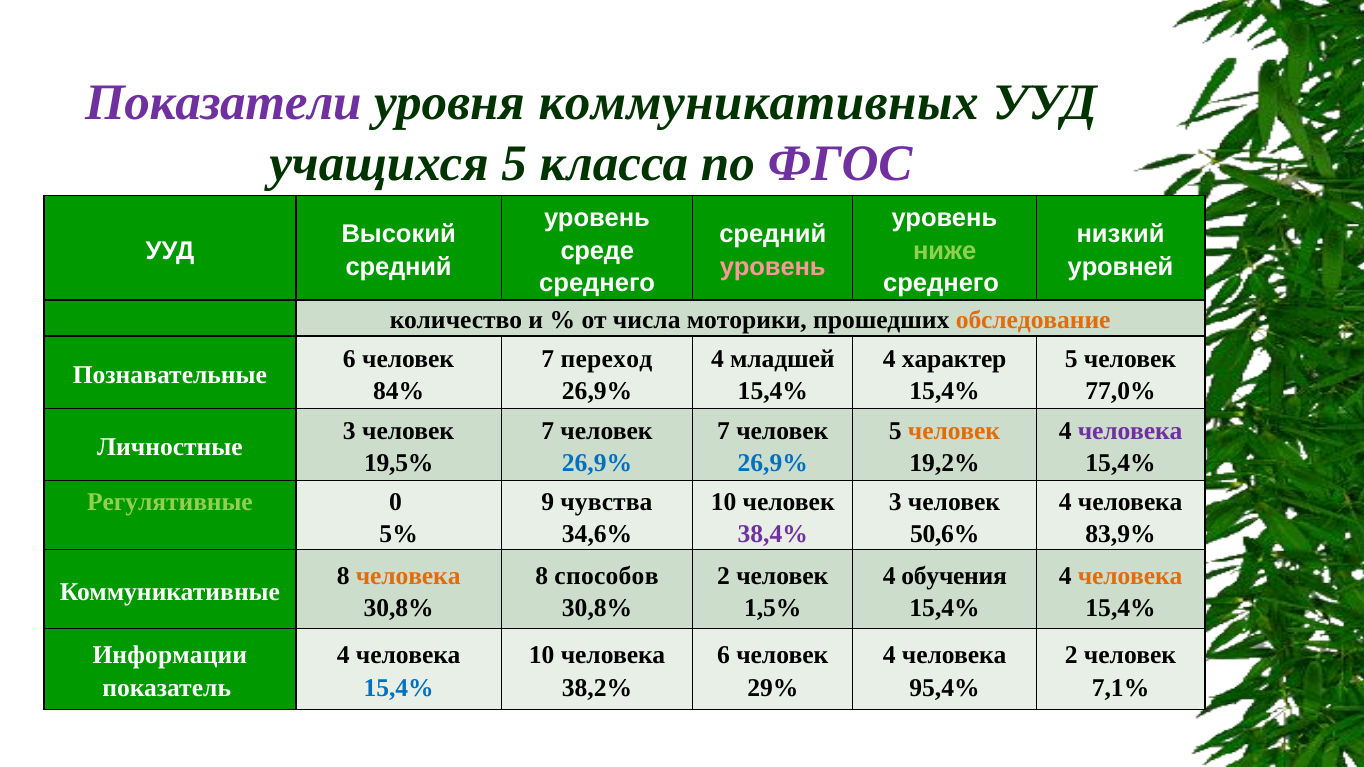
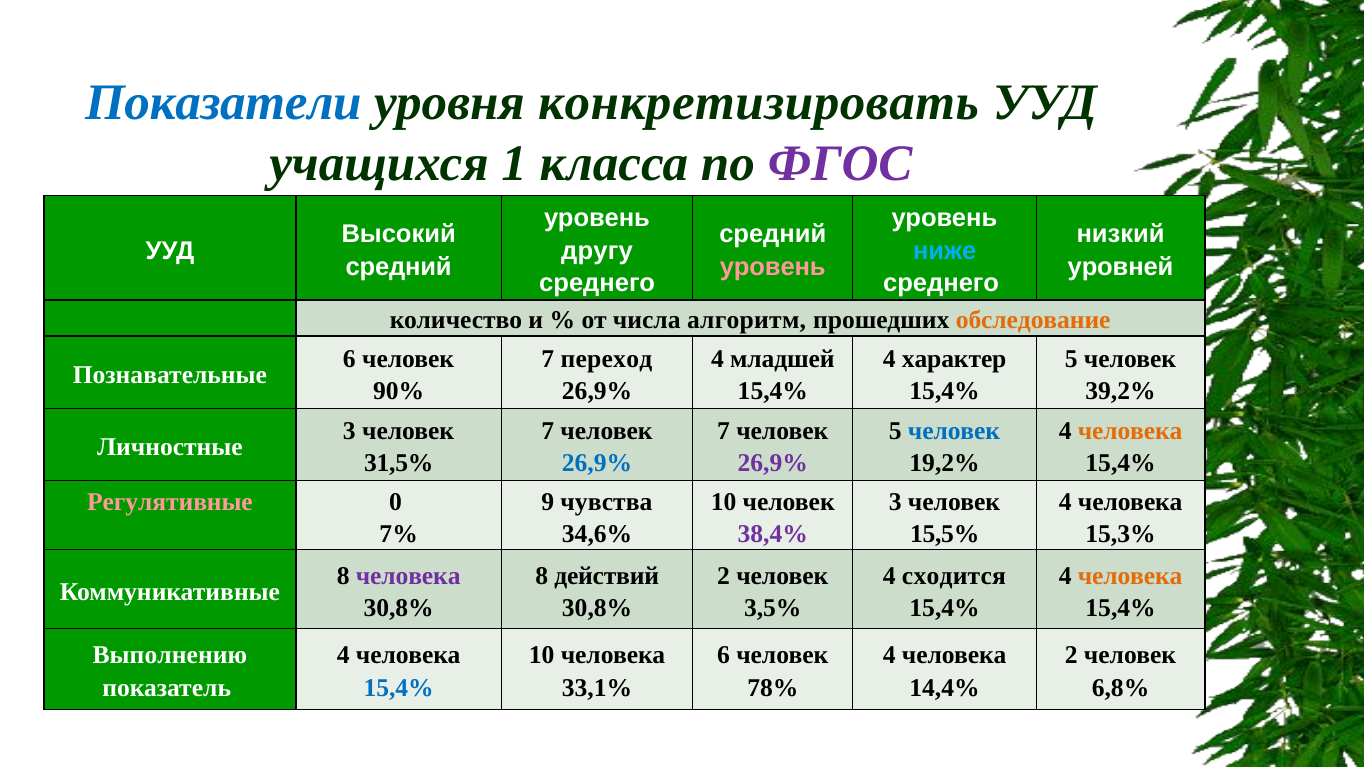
Показатели colour: purple -> blue
коммуникативных: коммуникативных -> конкретизировать
учащихся 5: 5 -> 1
среде: среде -> другу
ниже colour: light green -> light blue
моторики: моторики -> алгоритм
84%: 84% -> 90%
77,0%: 77,0% -> 39,2%
человек at (954, 431) colour: orange -> blue
человека at (1130, 431) colour: purple -> orange
19,5%: 19,5% -> 31,5%
26,9% at (773, 464) colour: blue -> purple
Регулятивные colour: light green -> pink
5%: 5% -> 7%
50,6%: 50,6% -> 15,5%
83,9%: 83,9% -> 15,3%
человека at (408, 576) colour: orange -> purple
способов: способов -> действий
обучения: обучения -> сходится
1,5%: 1,5% -> 3,5%
Информации: Информации -> Выполнению
38,2%: 38,2% -> 33,1%
29%: 29% -> 78%
95,4%: 95,4% -> 14,4%
7,1%: 7,1% -> 6,8%
